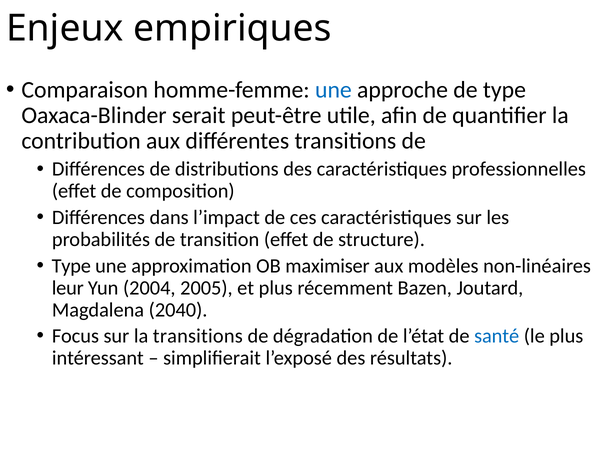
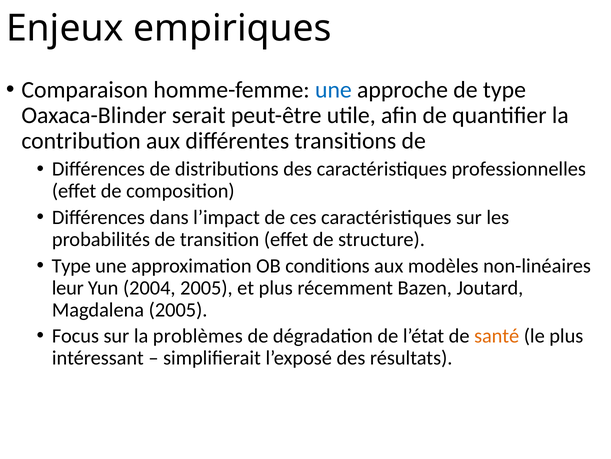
maximiser: maximiser -> conditions
Magdalena 2040: 2040 -> 2005
la transitions: transitions -> problèmes
santé colour: blue -> orange
